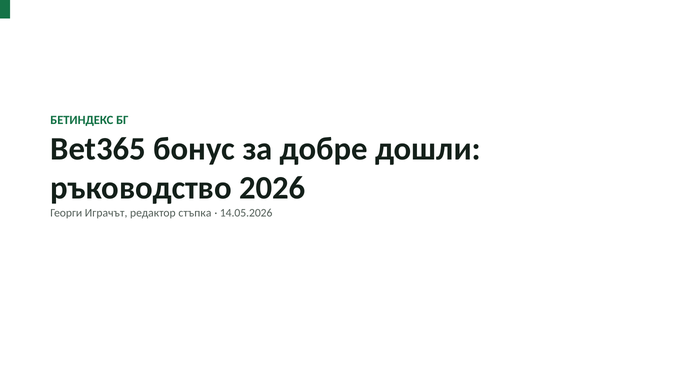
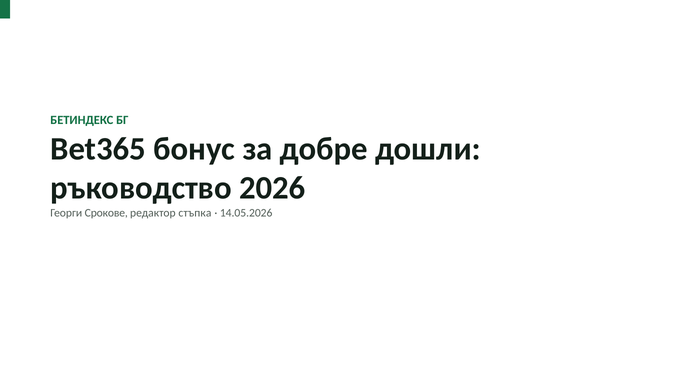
Играчът: Играчът -> Срокове
